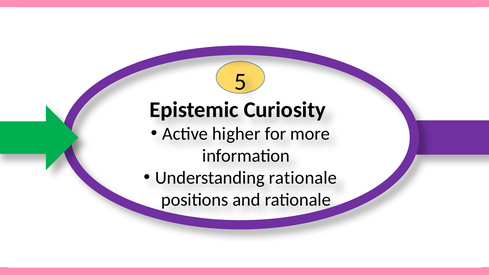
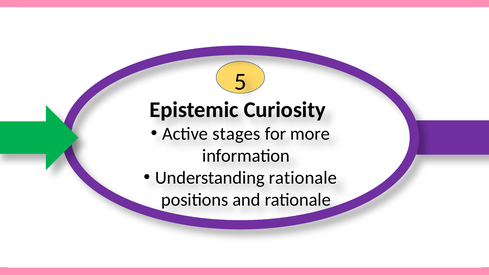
higher: higher -> stages
